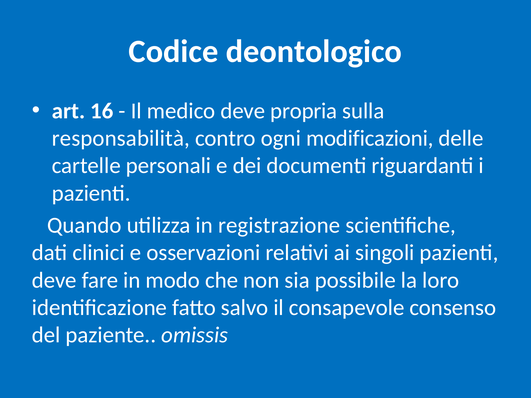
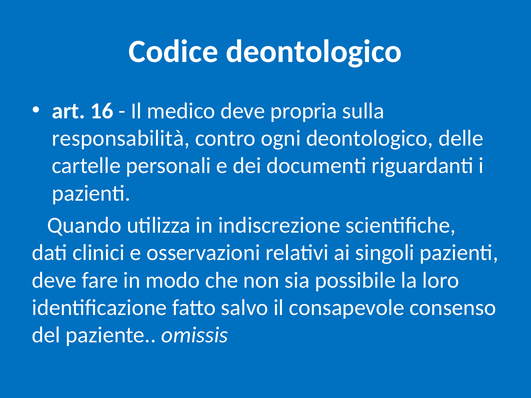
ogni modificazioni: modificazioni -> deontologico
registrazione: registrazione -> indiscrezione
